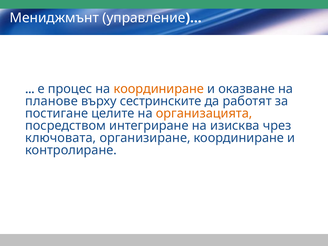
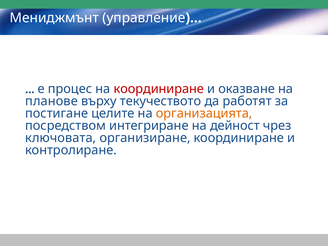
координиране at (159, 89) colour: orange -> red
сестринските: сестринските -> текучеството
изисква: изисква -> дейност
